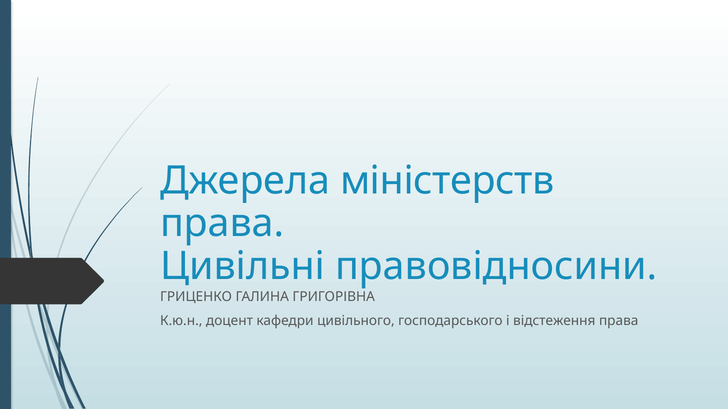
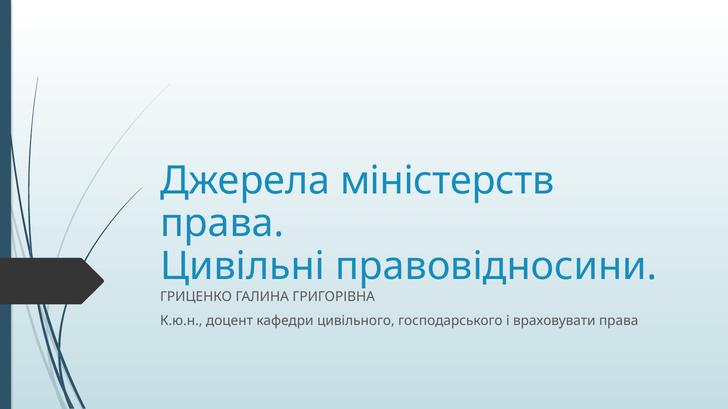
відстеження: відстеження -> враховувати
